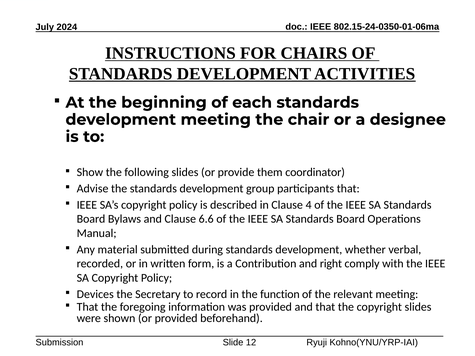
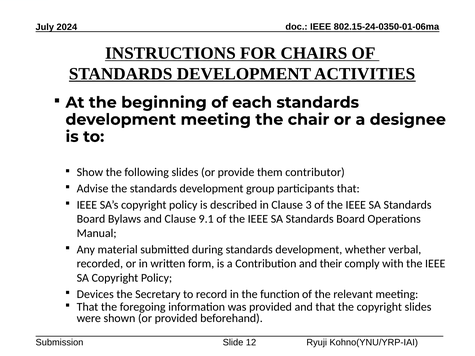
coordinator: coordinator -> contributor
4: 4 -> 3
6.6: 6.6 -> 9.1
right: right -> their
